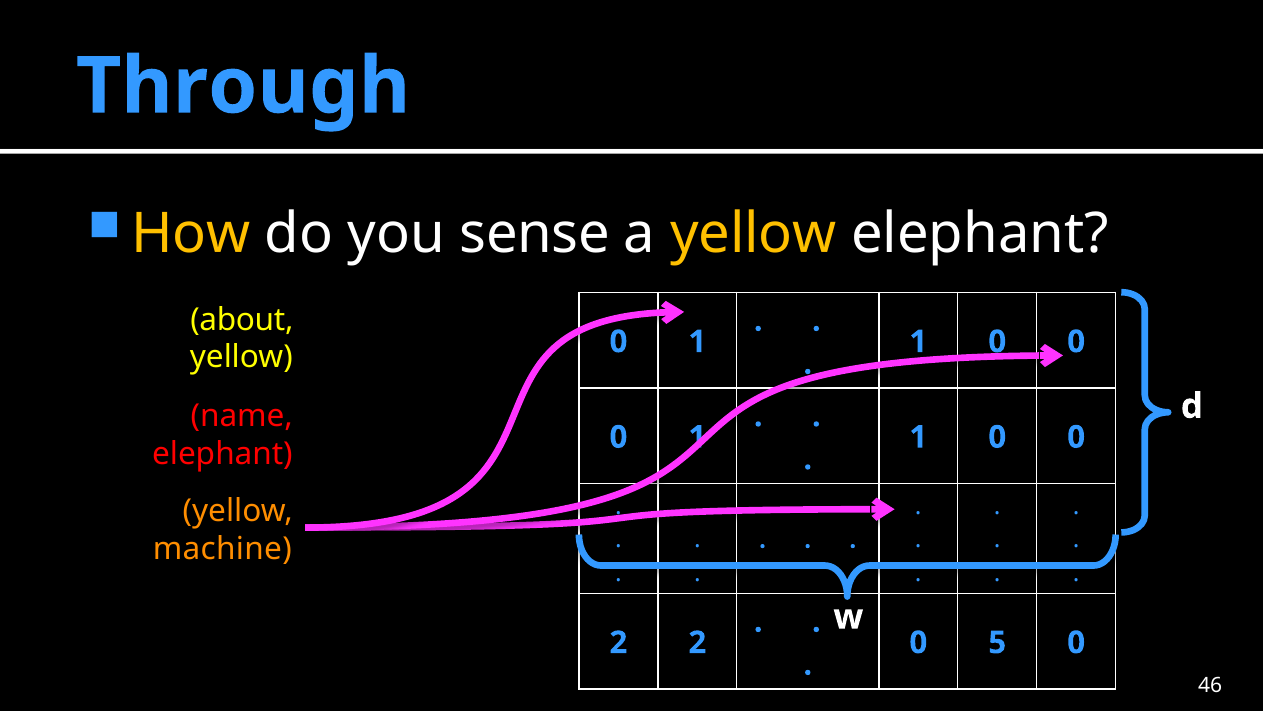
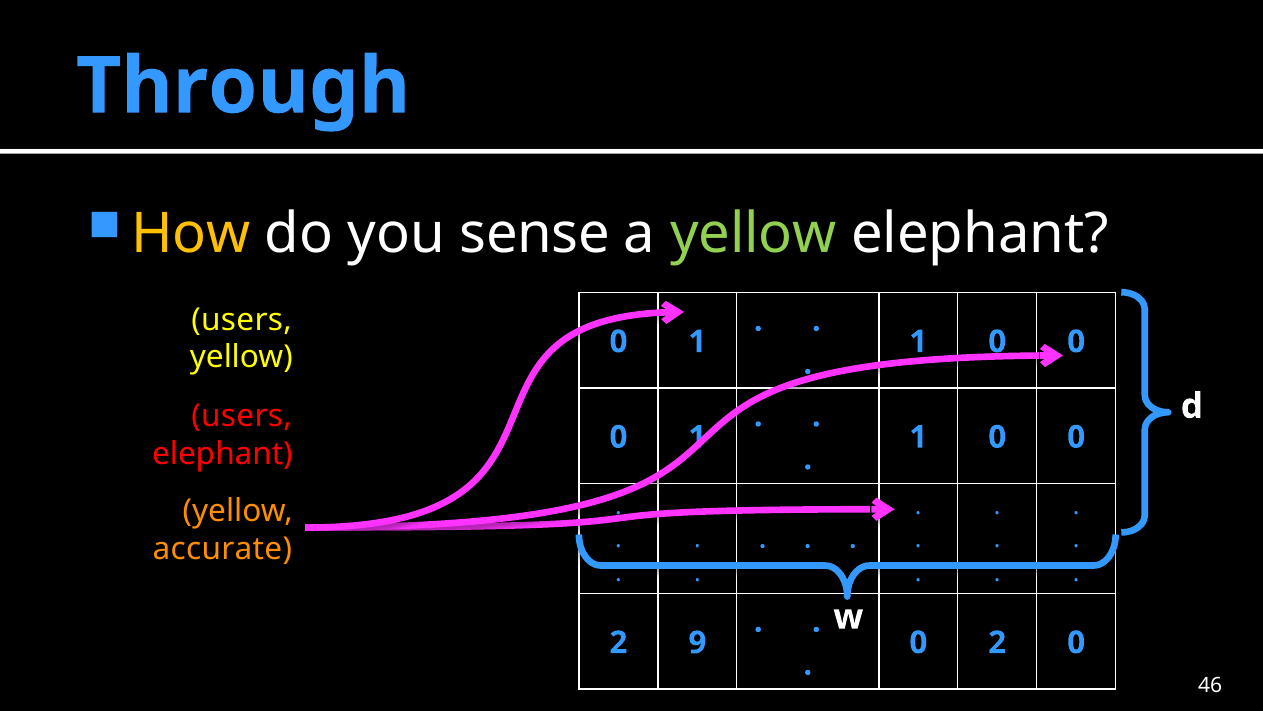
yellow at (753, 234) colour: yellow -> light green
about at (242, 319): about -> users
name at (242, 416): name -> users
machine: machine -> accurate
2 2: 2 -> 9
0 5: 5 -> 2
